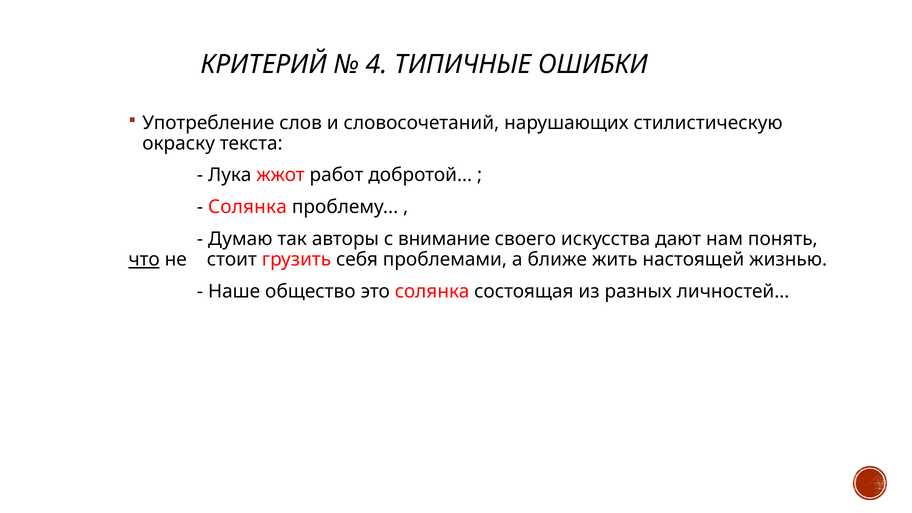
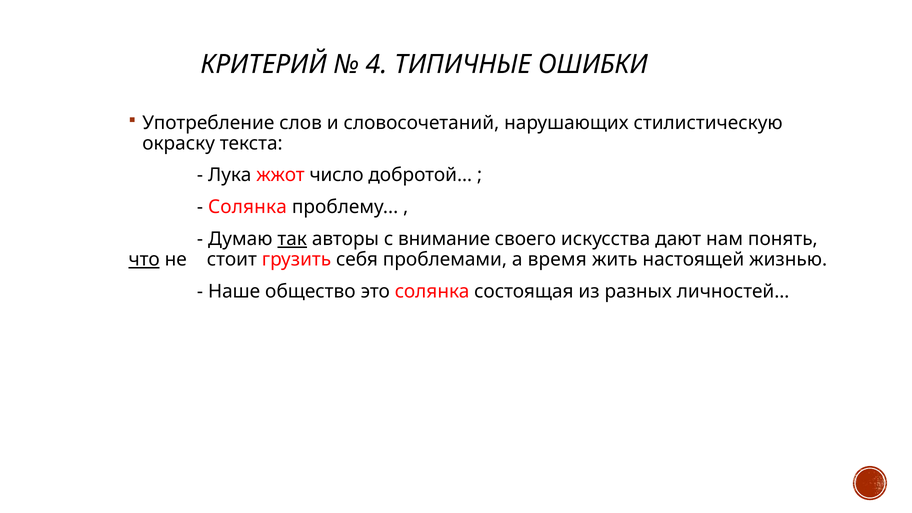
работ: работ -> число
так underline: none -> present
ближе: ближе -> время
